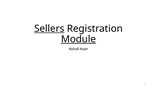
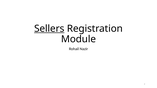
Module underline: present -> none
